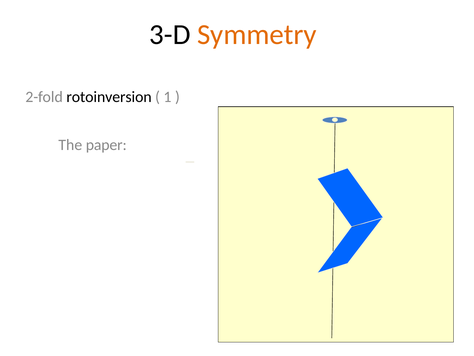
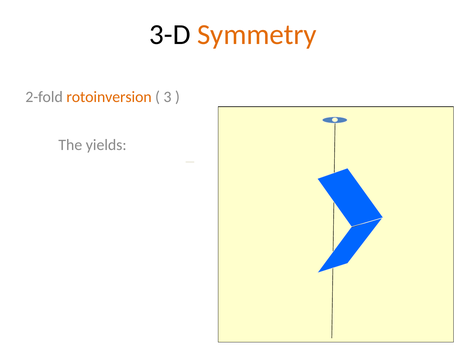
rotoinversion colour: black -> orange
1: 1 -> 3
paper: paper -> yields
